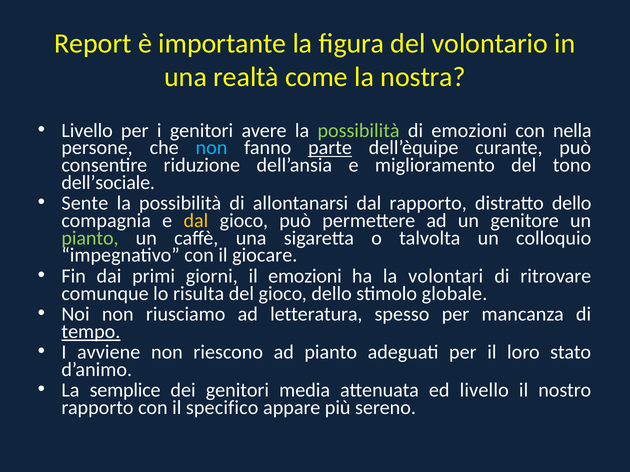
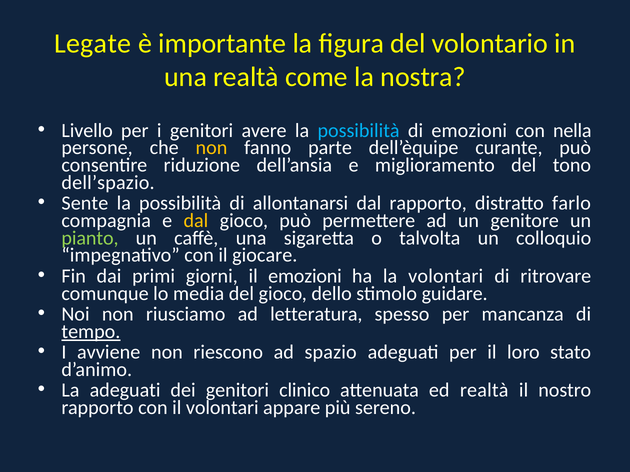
Report: Report -> Legate
possibilità at (359, 131) colour: light green -> light blue
non at (211, 148) colour: light blue -> yellow
parte underline: present -> none
dell’sociale: dell’sociale -> dell’spazio
distratto dello: dello -> farlo
risulta: risulta -> media
globale: globale -> guidare
ad pianto: pianto -> spazio
La semplice: semplice -> adeguati
media: media -> clinico
ed livello: livello -> realtà
il specifico: specifico -> volontari
